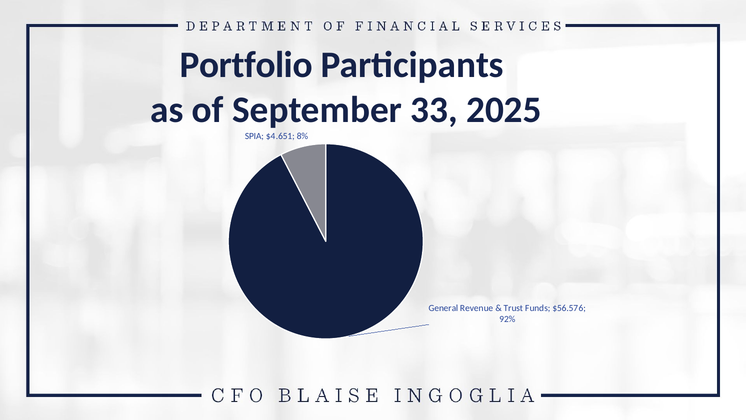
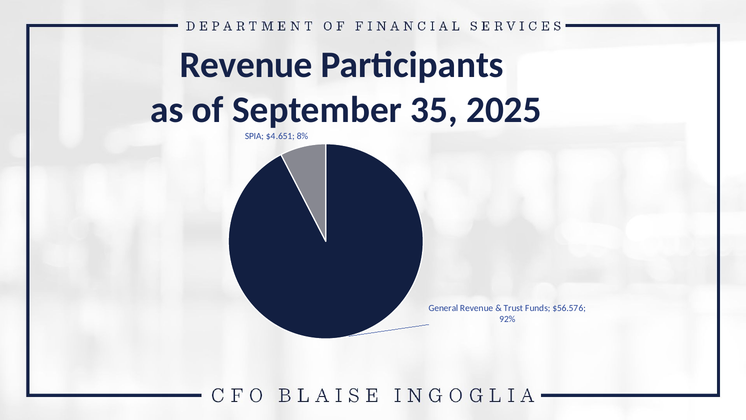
Portfolio at (246, 65): Portfolio -> Revenue
33: 33 -> 35
